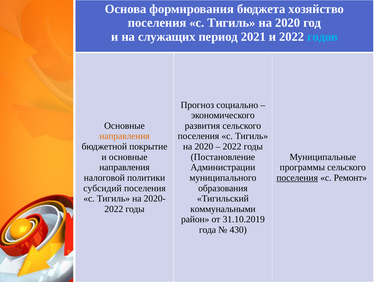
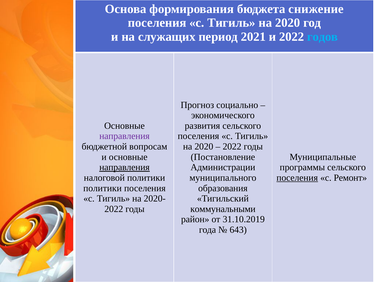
хозяйство: хозяйство -> снижение
направления at (124, 136) colour: orange -> purple
покрытие: покрытие -> вопросам
направления at (124, 167) underline: none -> present
субсидий at (102, 188): субсидий -> политики
430: 430 -> 643
